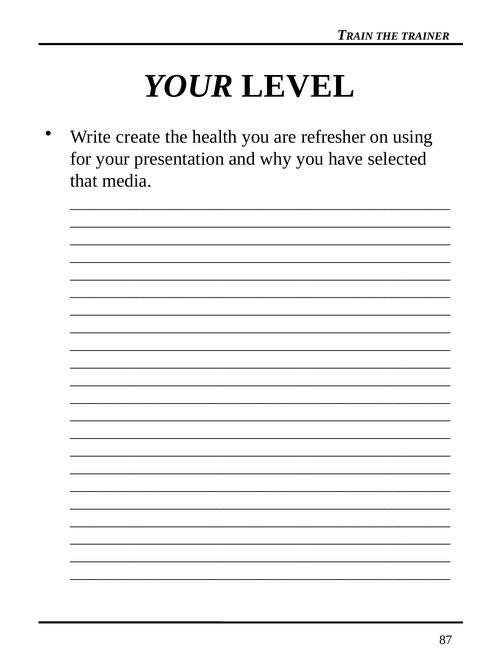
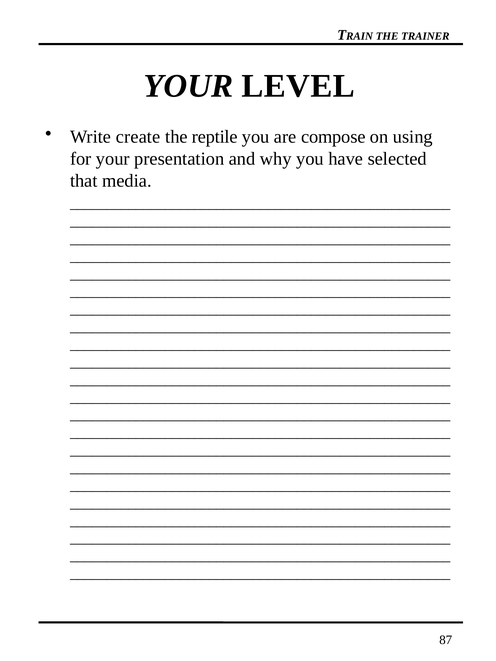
health: health -> reptile
refresher: refresher -> compose
